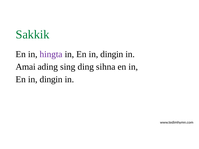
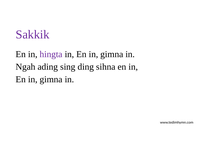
Sakkik colour: green -> purple
dingin at (112, 54): dingin -> gimna
Amai: Amai -> Ngah
dingin at (51, 80): dingin -> gimna
